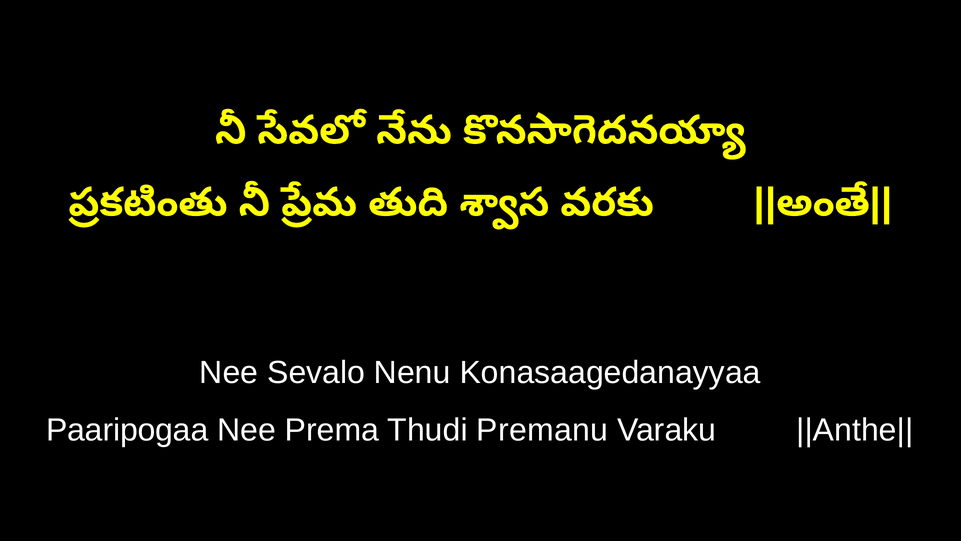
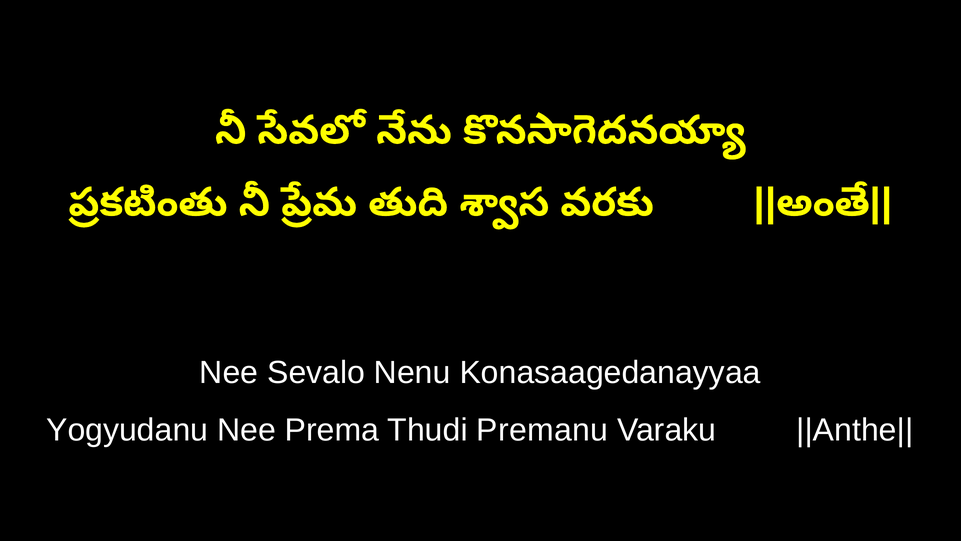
Paaripogaa: Paaripogaa -> Yogyudanu
